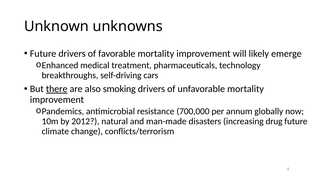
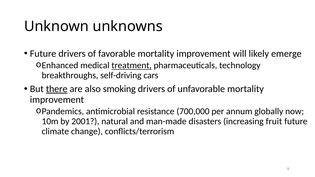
treatment underline: none -> present
2012: 2012 -> 2001
drug: drug -> fruit
